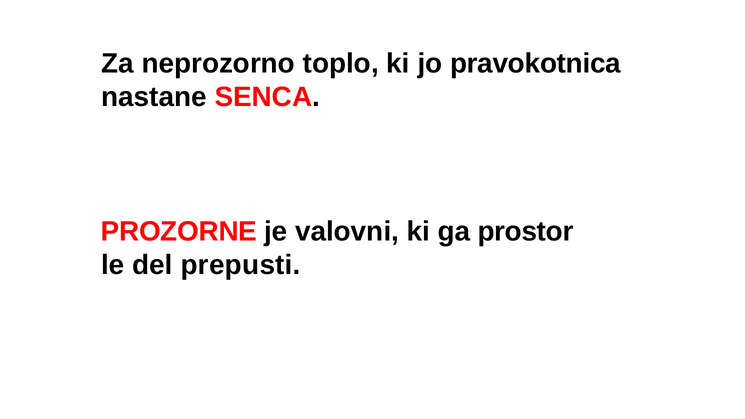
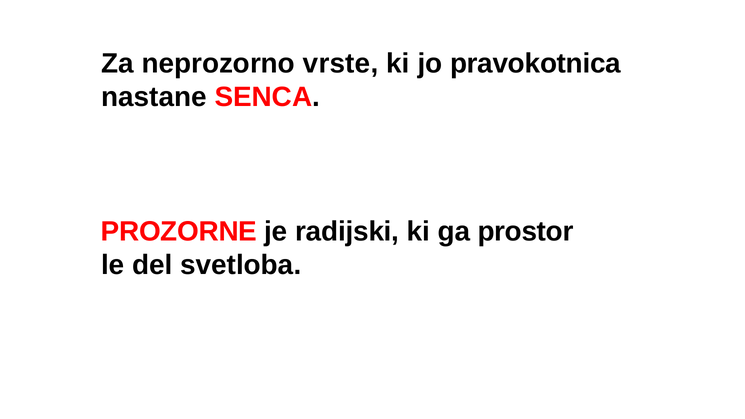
toplo: toplo -> vrste
valovni: valovni -> radijski
prepusti: prepusti -> svetloba
